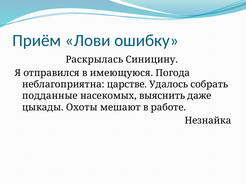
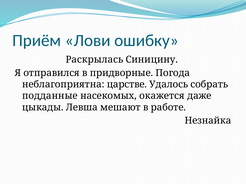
имеющуюся: имеющуюся -> придворные
выяснить: выяснить -> окажется
Охоты: Охоты -> Левша
